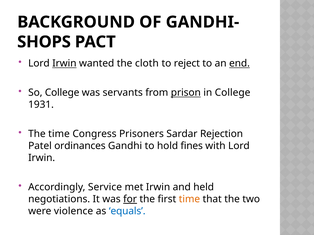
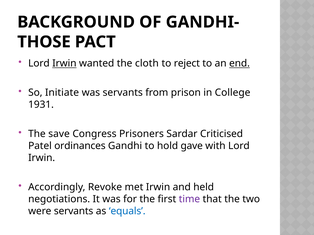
SHOPS: SHOPS -> THOSE
So College: College -> Initiate
prison underline: present -> none
The time: time -> save
Rejection: Rejection -> Criticised
fines: fines -> gave
Service: Service -> Revoke
for underline: present -> none
time at (189, 200) colour: orange -> purple
were violence: violence -> servants
